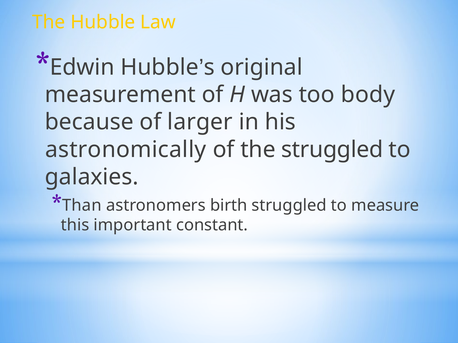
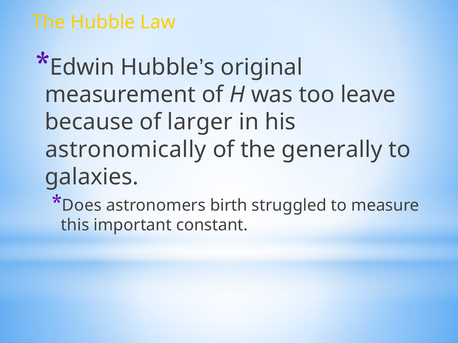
body: body -> leave
the struggled: struggled -> generally
Than: Than -> Does
